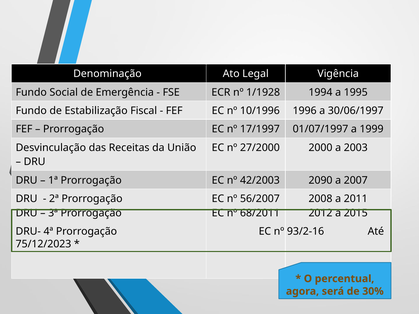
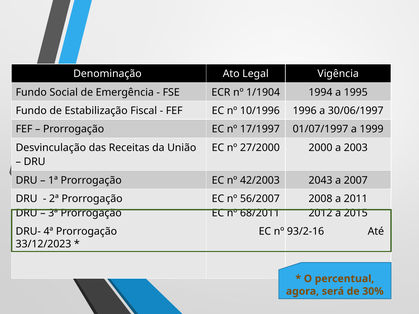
1/1928: 1/1928 -> 1/1904
2090: 2090 -> 2043
75/12/2023: 75/12/2023 -> 33/12/2023
